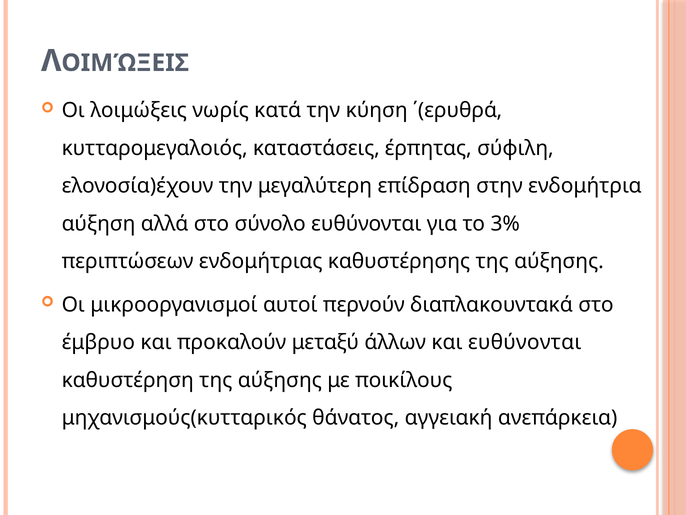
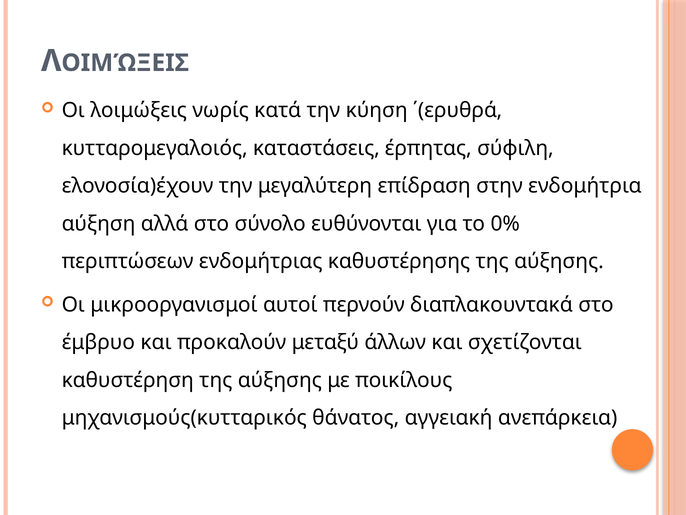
3%: 3% -> 0%
και ευθύνονται: ευθύνονται -> σχετίζονται
